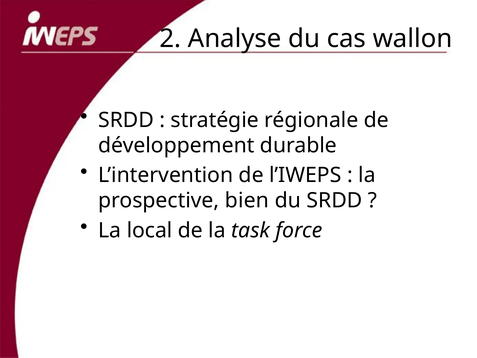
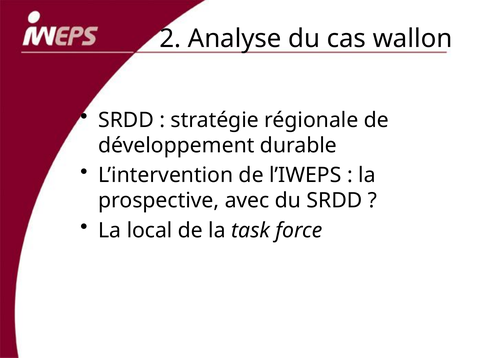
bien: bien -> avec
